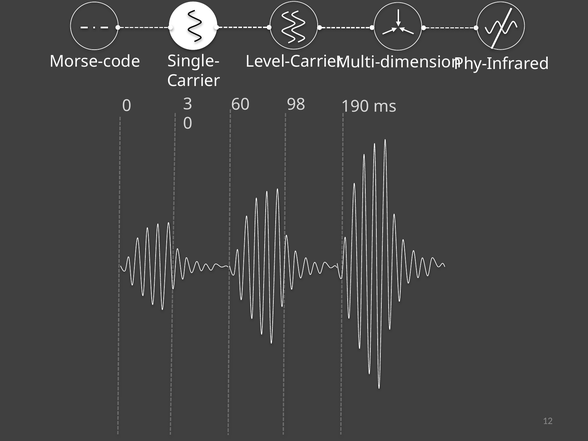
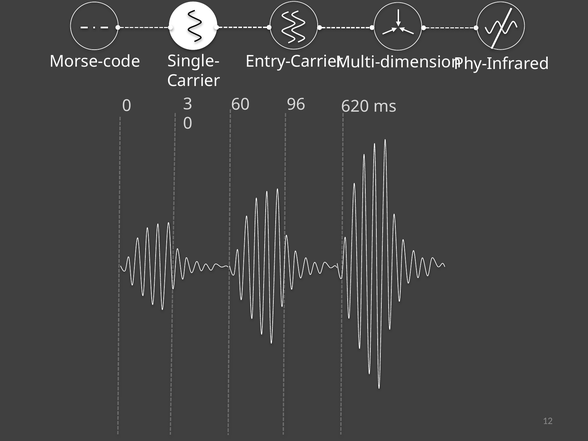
Level-Carrier: Level-Carrier -> Entry-Carrier
98: 98 -> 96
190: 190 -> 620
